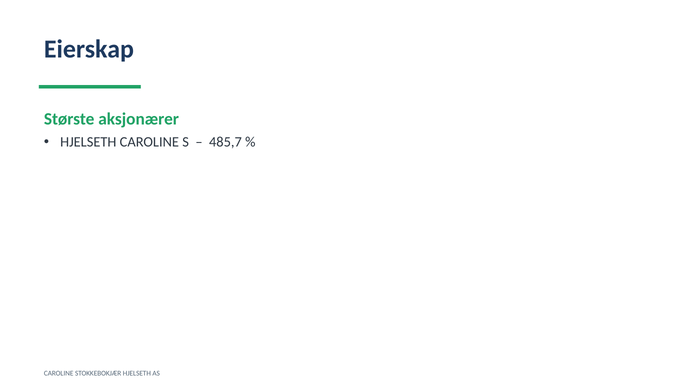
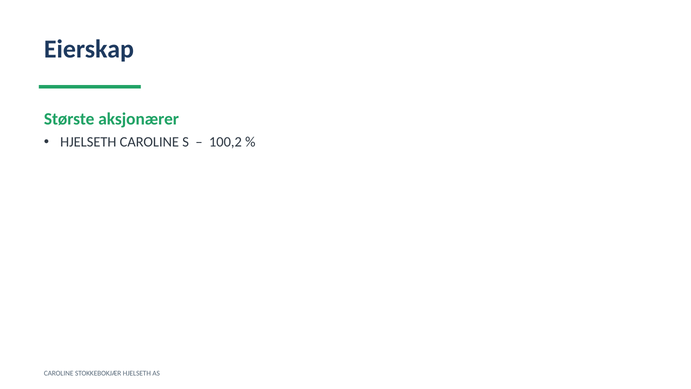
485,7: 485,7 -> 100,2
